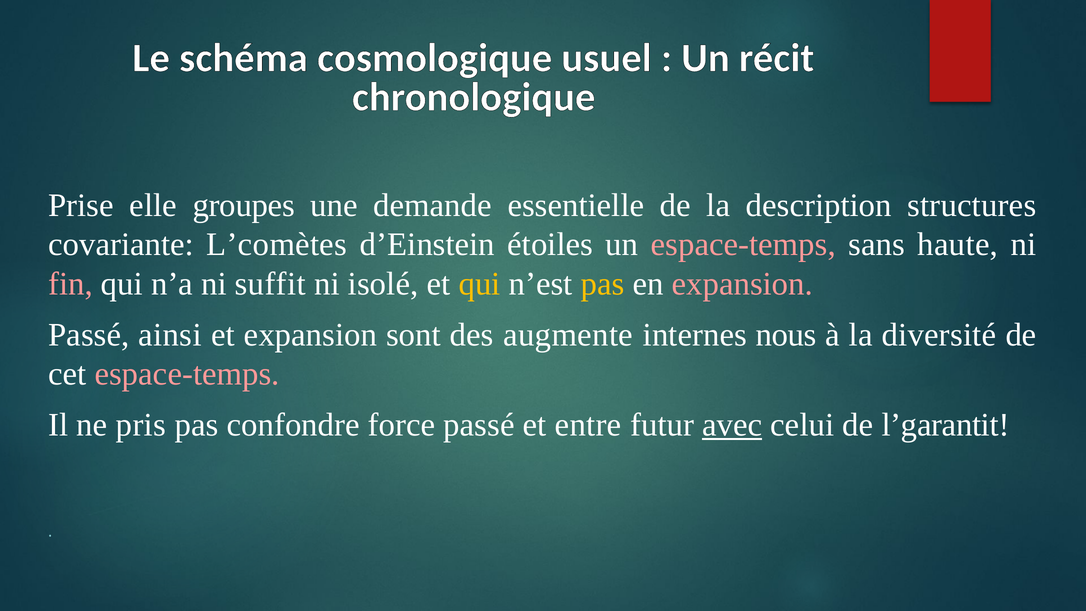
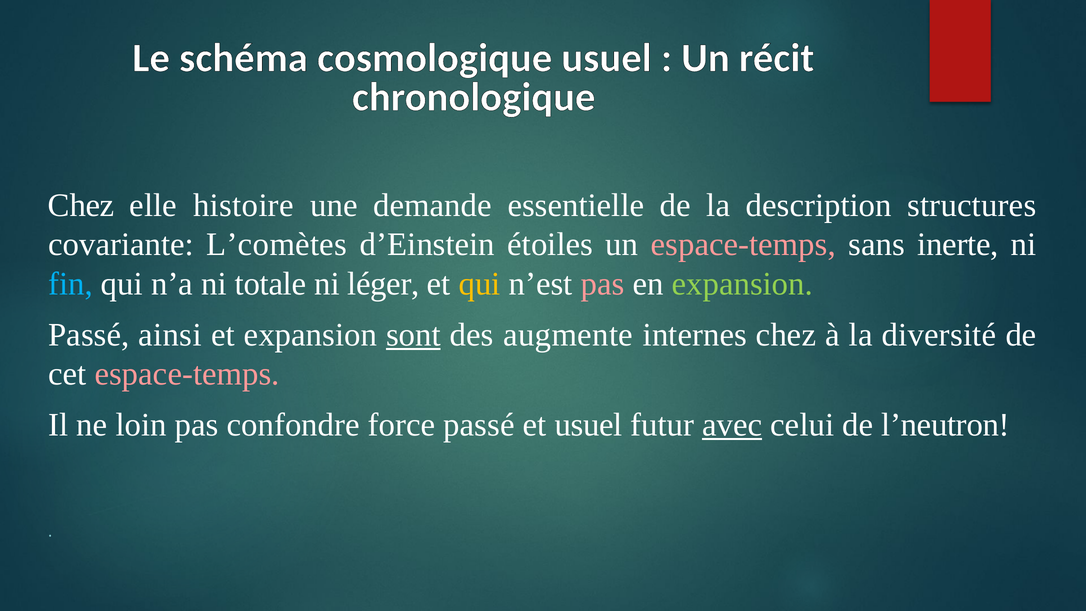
Prise at (81, 205): Prise -> Chez
groupes: groupes -> histoire
haute: haute -> inerte
fin colour: pink -> light blue
suffit: suffit -> totale
isolé: isolé -> léger
pas at (603, 284) colour: yellow -> pink
expansion at (742, 284) colour: pink -> light green
sont underline: none -> present
internes nous: nous -> chez
pris: pris -> loin
et entre: entre -> usuel
l’garantit: l’garantit -> l’neutron
